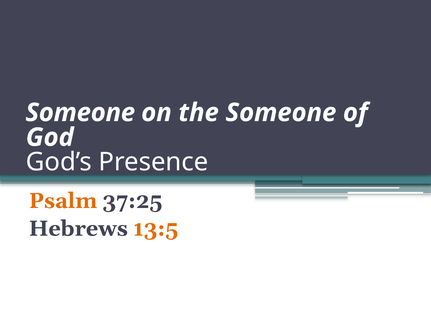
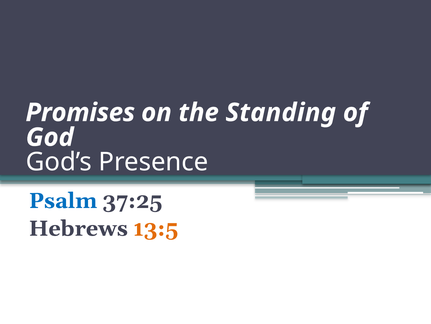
Someone at (80, 112): Someone -> Promises
the Someone: Someone -> Standing
Psalm colour: orange -> blue
